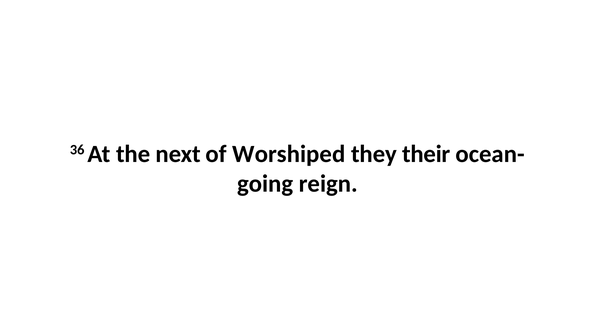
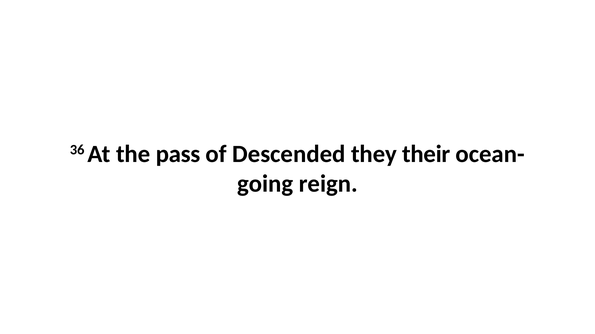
next: next -> pass
Worshiped: Worshiped -> Descended
